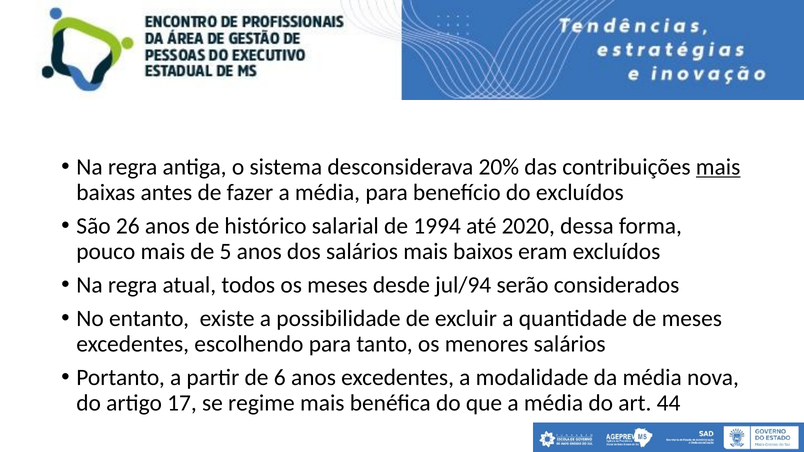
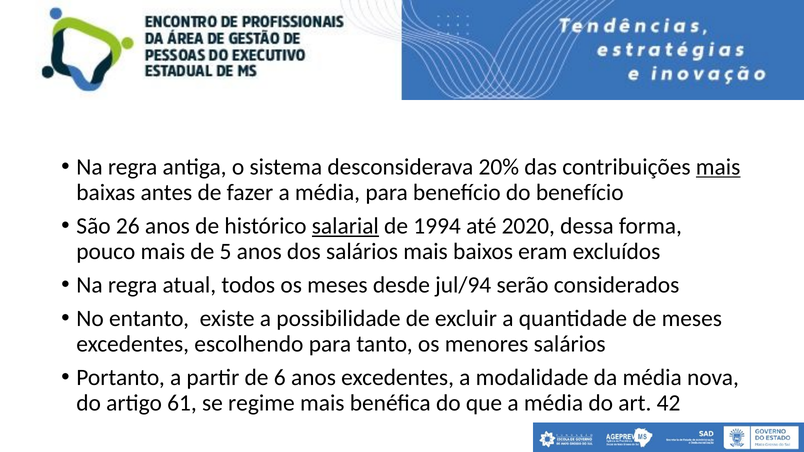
do excluídos: excluídos -> benefício
salarial underline: none -> present
17: 17 -> 61
44: 44 -> 42
